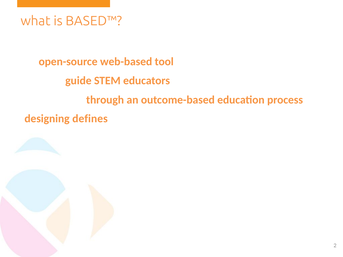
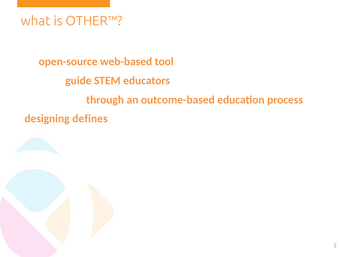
BASED™: BASED™ -> OTHER™
